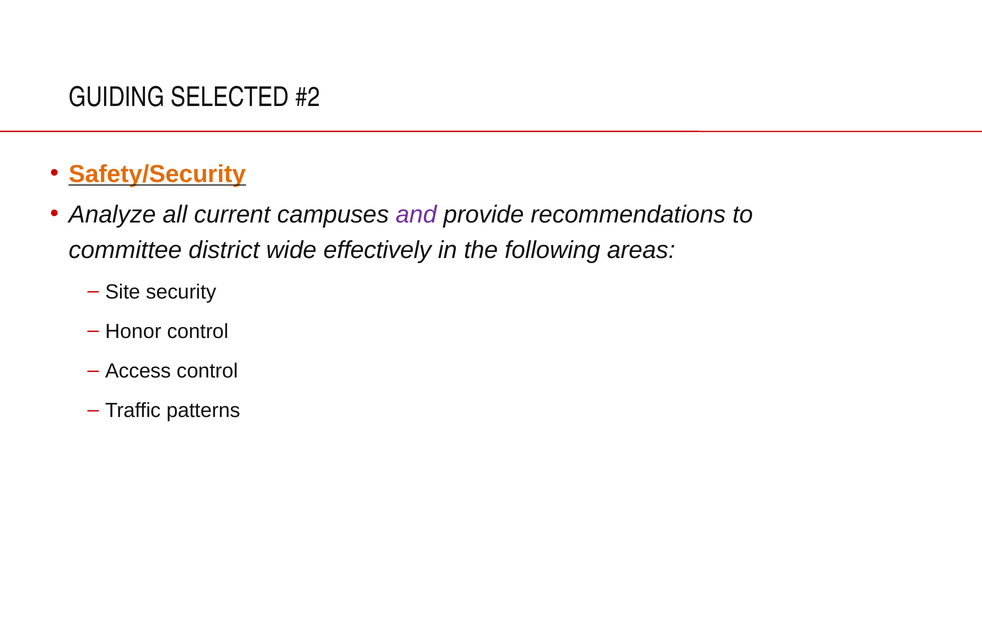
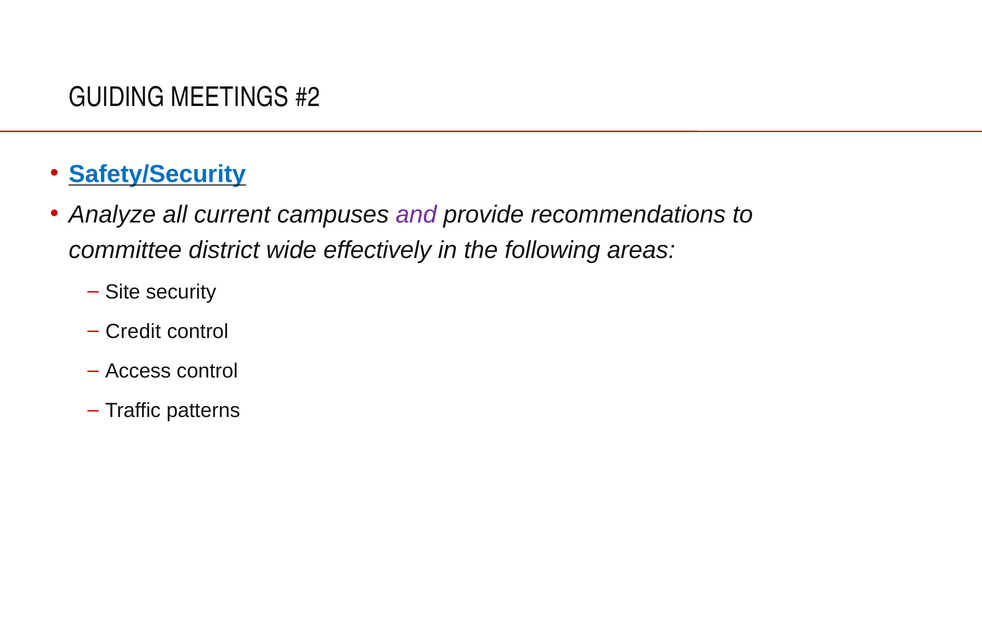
SELECTED: SELECTED -> MEETINGS
Safety/Security colour: orange -> blue
Honor: Honor -> Credit
